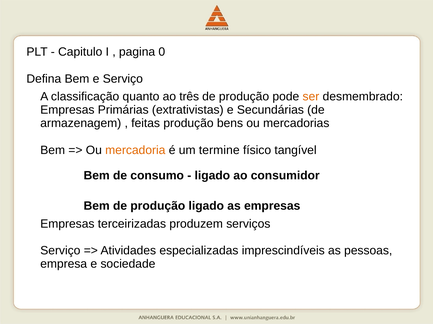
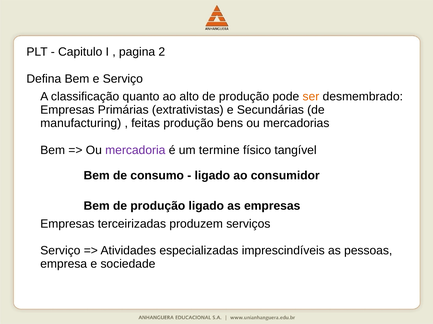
0: 0 -> 2
três: três -> alto
armazenagem: armazenagem -> manufacturing
mercadoria colour: orange -> purple
